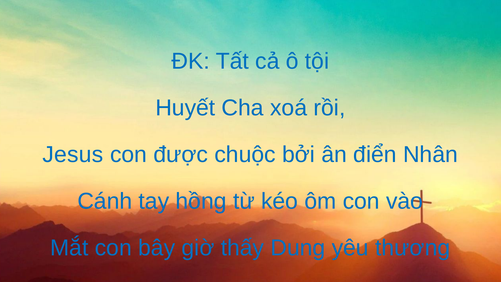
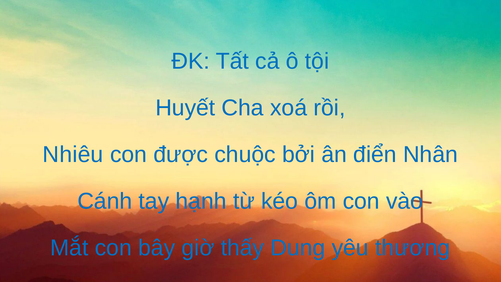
Jesus: Jesus -> Nhiêu
hồng: hồng -> hạnh
